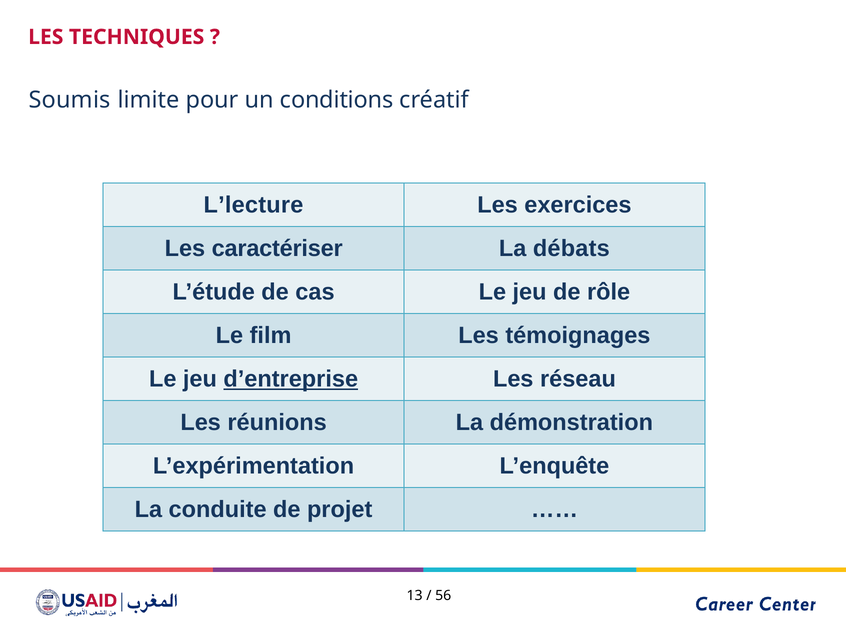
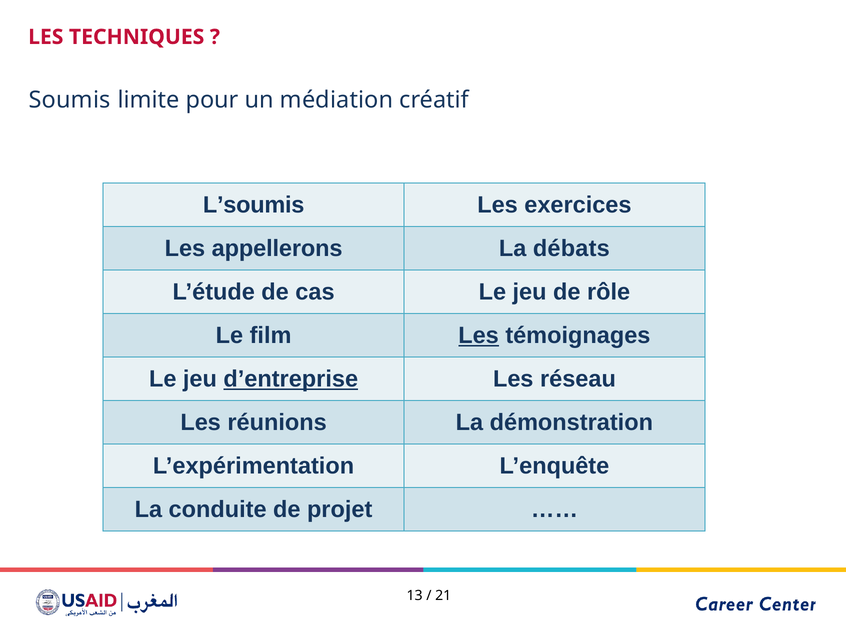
conditions: conditions -> médiation
L’lecture: L’lecture -> L’soumis
caractériser: caractériser -> appellerons
Les at (479, 335) underline: none -> present
56: 56 -> 21
